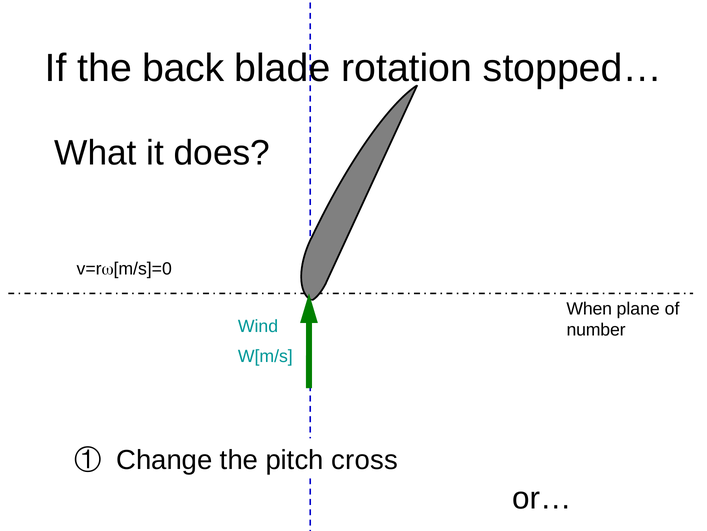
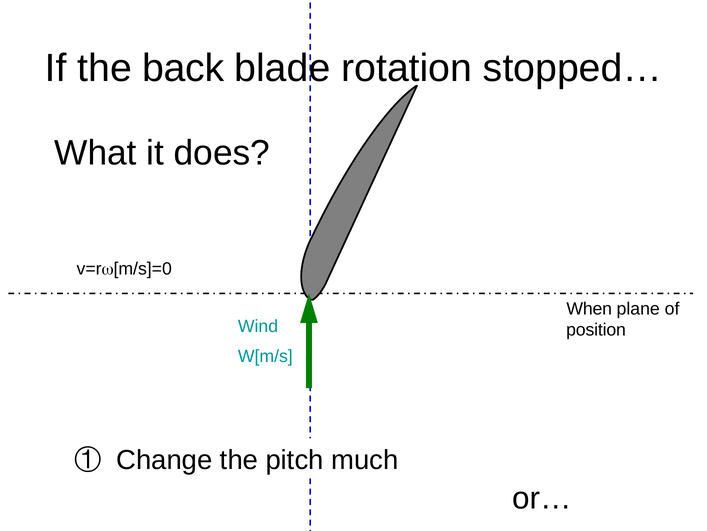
number: number -> position
cross: cross -> much
